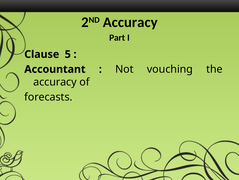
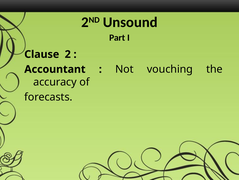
2ND Accuracy: Accuracy -> Unsound
5: 5 -> 2
